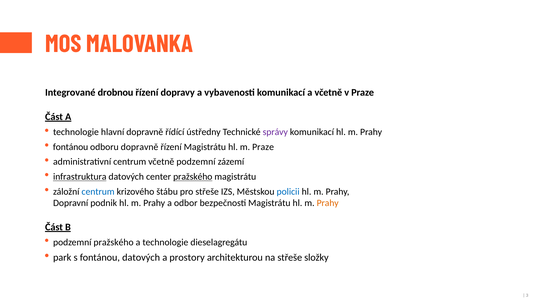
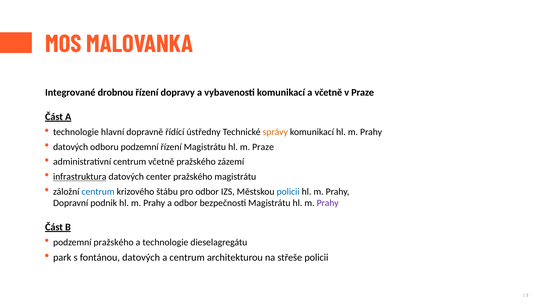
správy colour: purple -> orange
fontánou at (71, 147): fontánou -> datových
odboru dopravně: dopravně -> podzemní
včetně podzemní: podzemní -> pražského
pražského at (193, 177) underline: present -> none
pro střeše: střeše -> odbor
Prahy at (328, 203) colour: orange -> purple
a prostory: prostory -> centrum
střeše složky: složky -> policii
